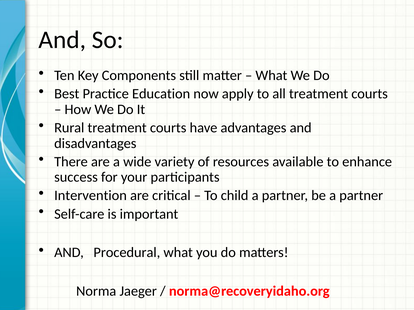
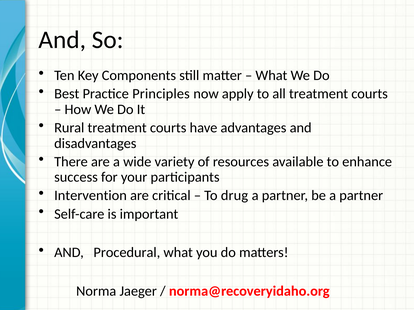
Education: Education -> Principles
child: child -> drug
